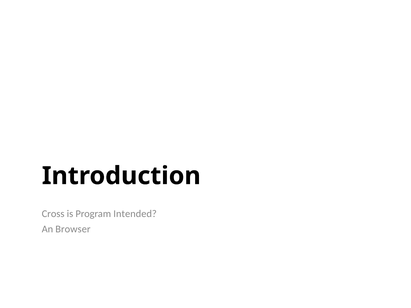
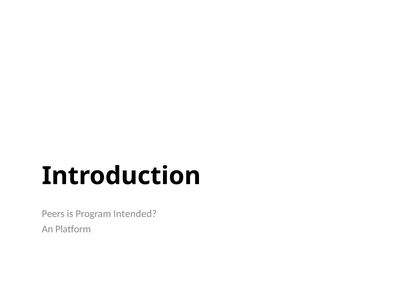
Cross: Cross -> Peers
Browser: Browser -> Platform
